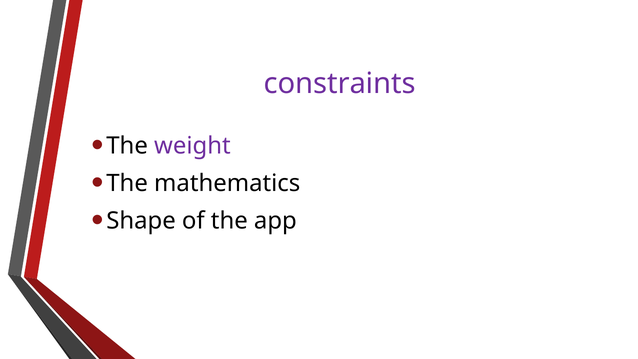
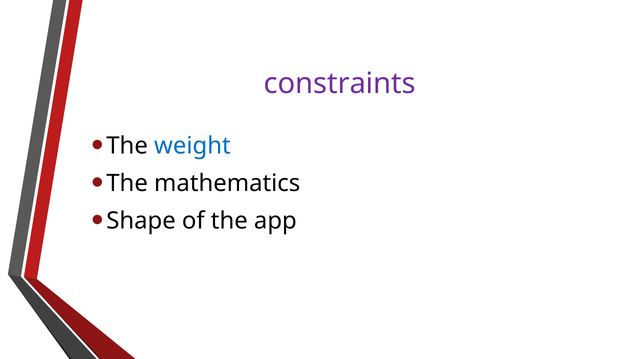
weight colour: purple -> blue
